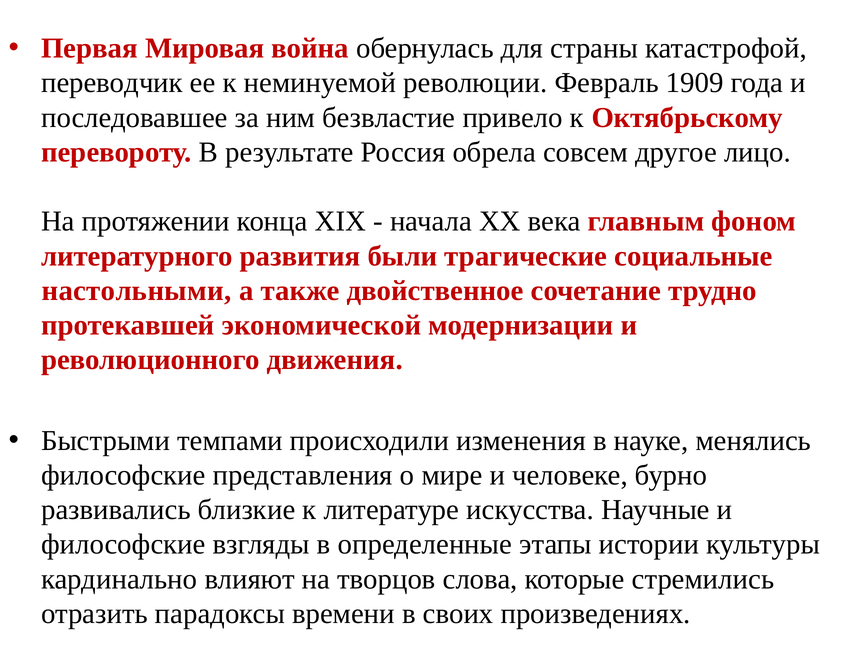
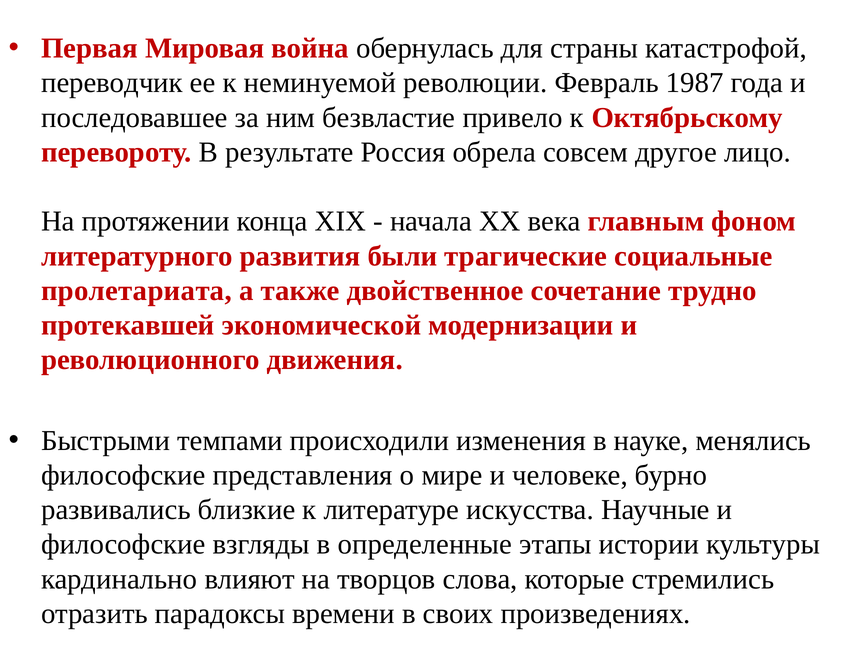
1909: 1909 -> 1987
настольными: настольными -> пролетариата
